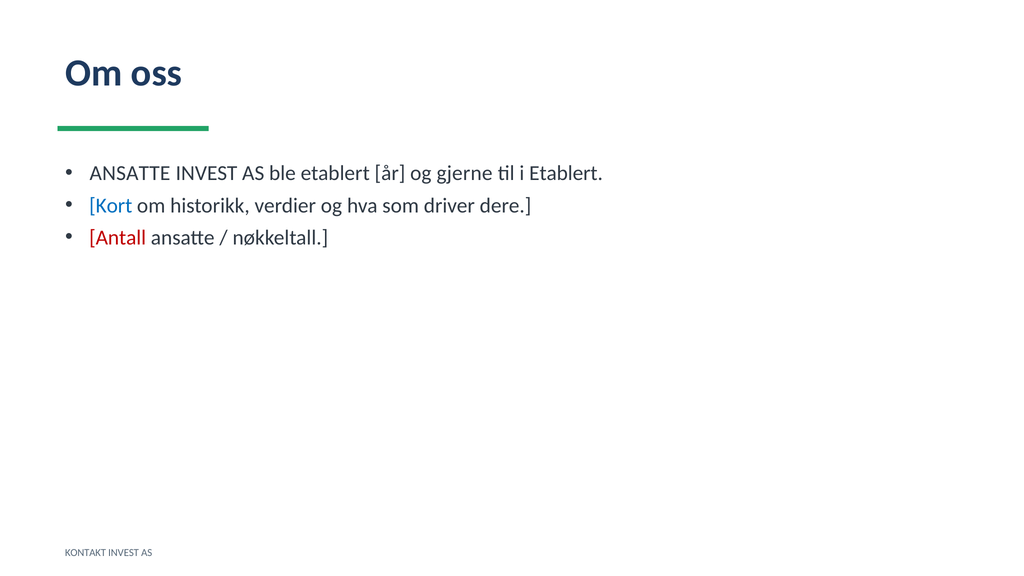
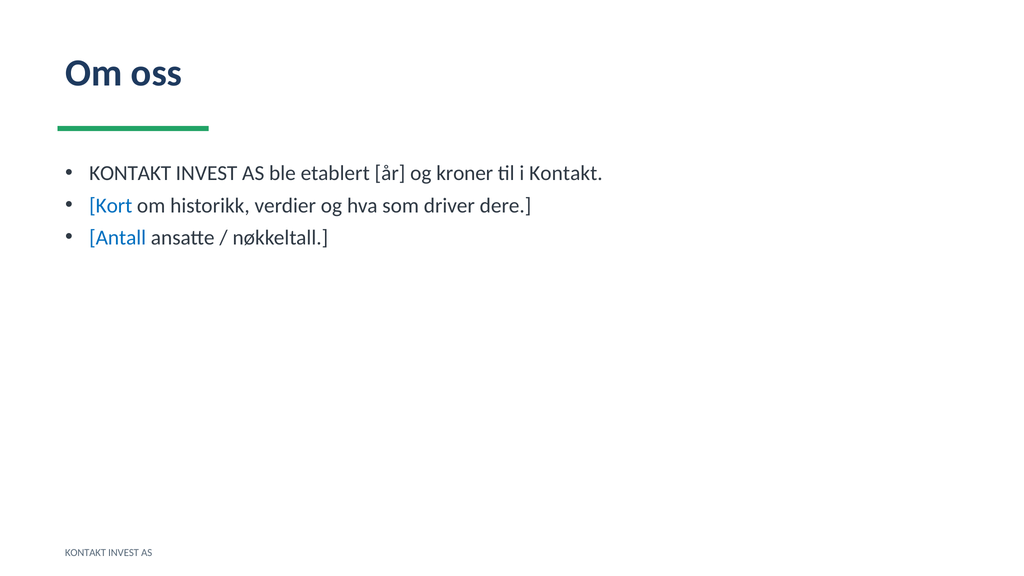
ANSATTE at (130, 173): ANSATTE -> KONTAKT
gjerne: gjerne -> kroner
i Etablert: Etablert -> Kontakt
Antall colour: red -> blue
